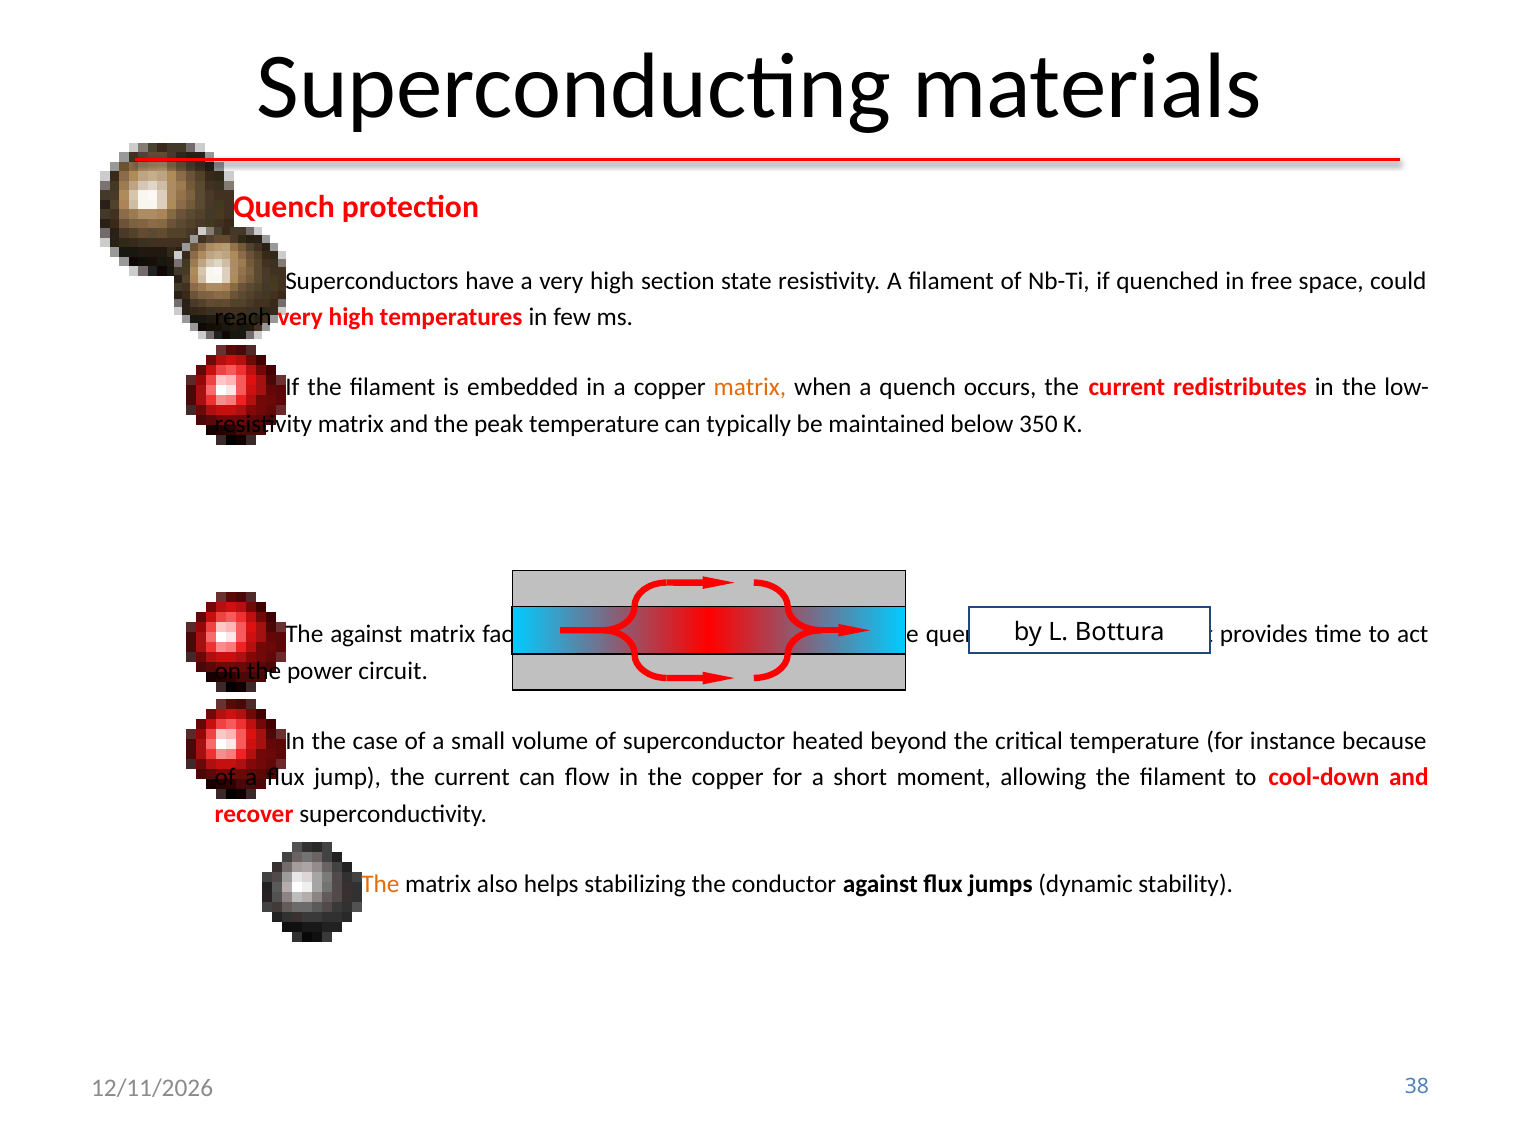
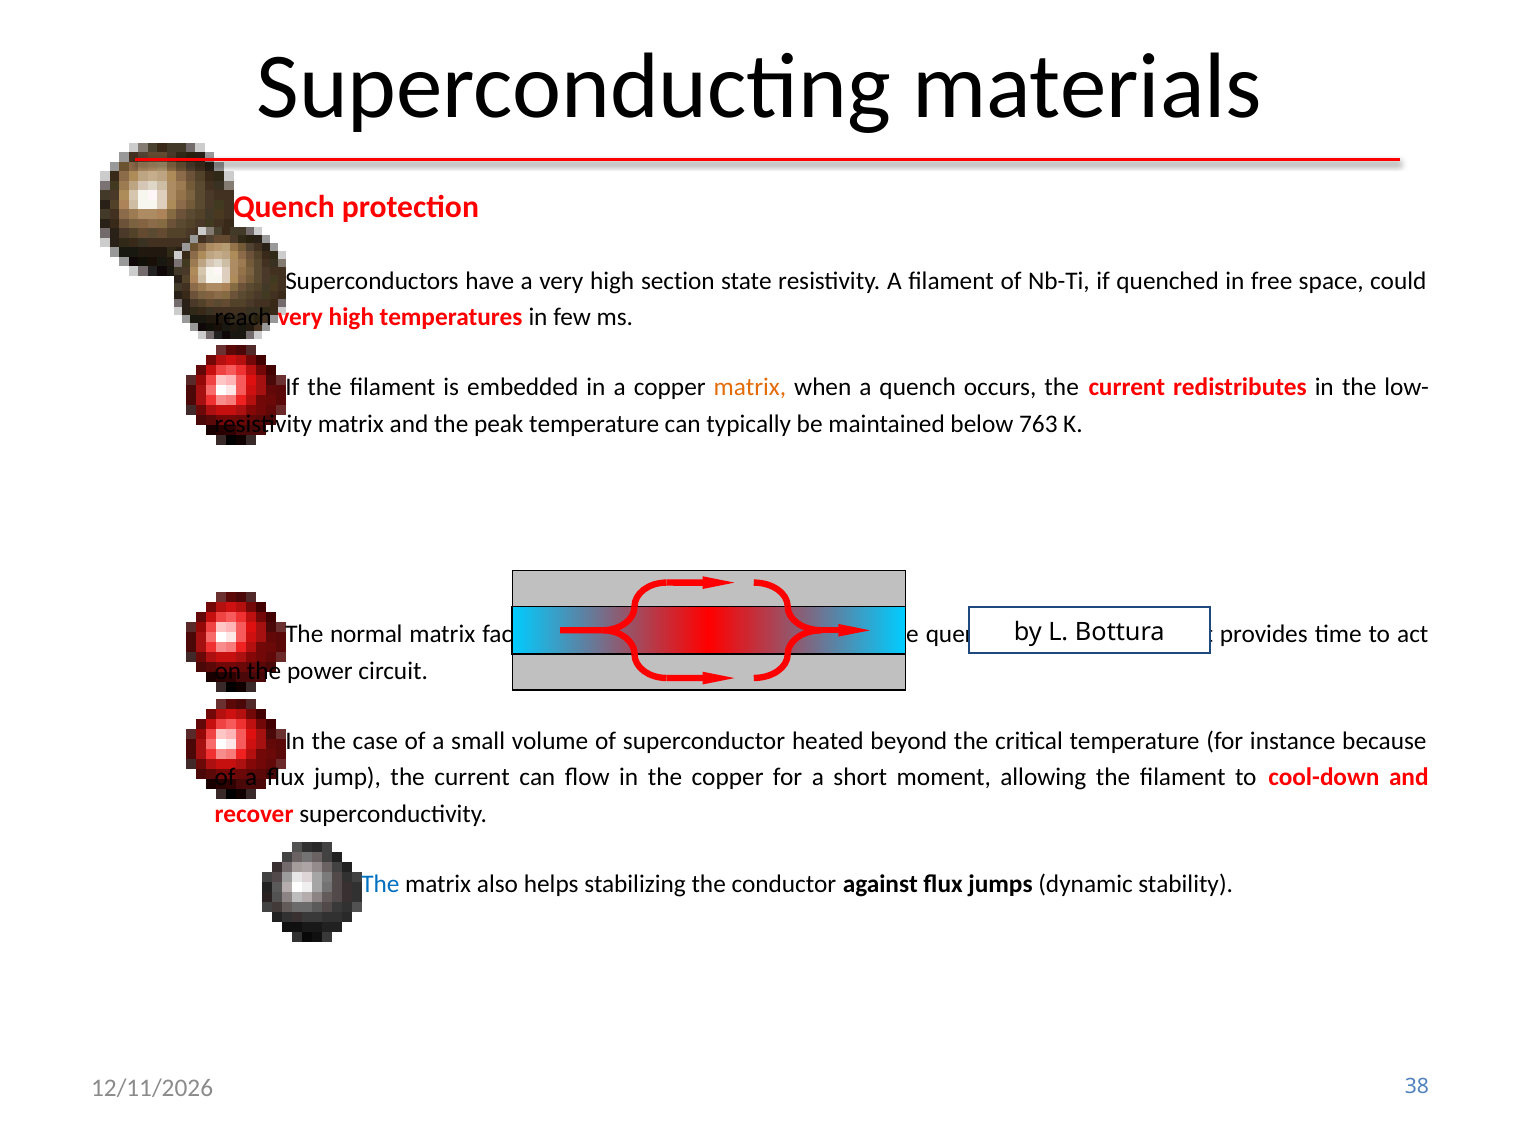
350: 350 -> 763
The against: against -> normal
The at (380, 884) colour: orange -> blue
